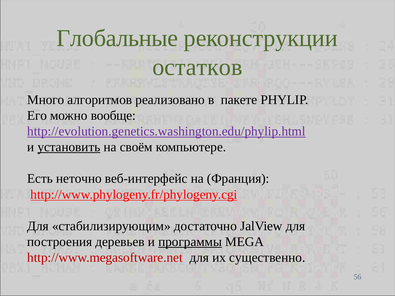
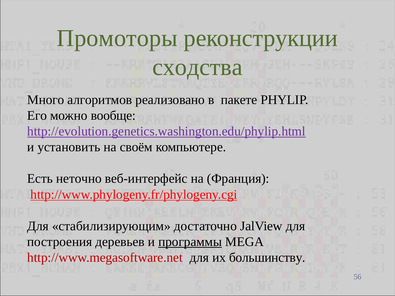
Глобальные: Глобальные -> Промоторы
остатков: остатков -> сходства
установить underline: present -> none
существенно: существенно -> большинству
